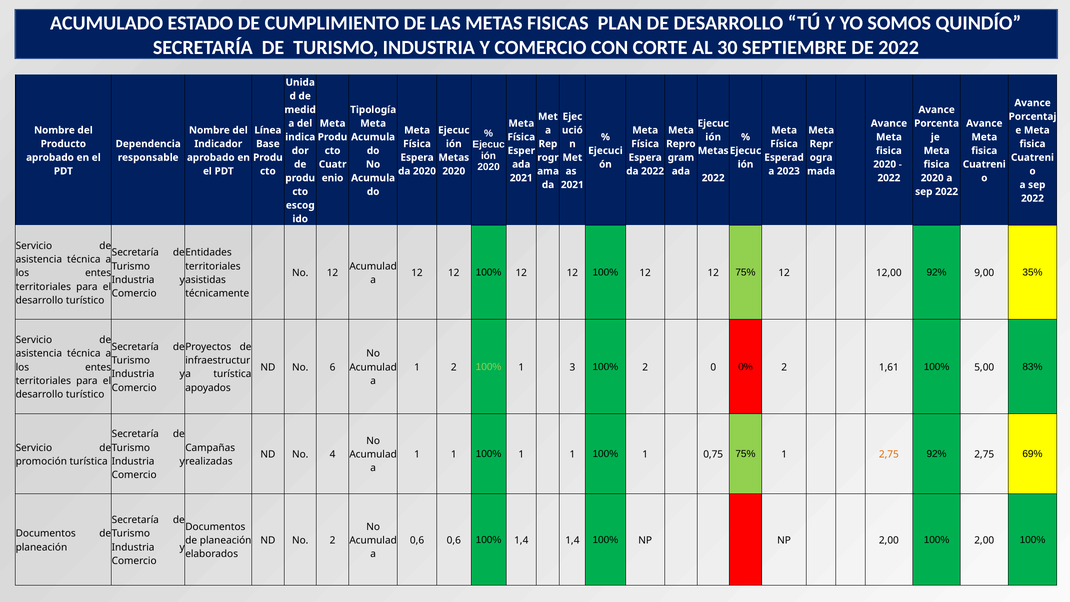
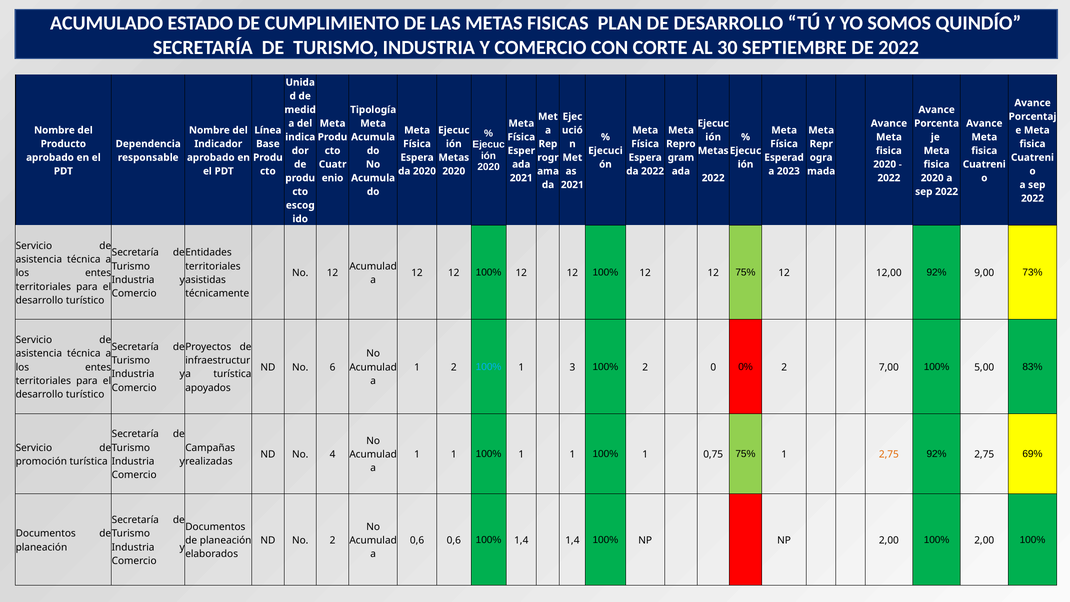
35%: 35% -> 73%
100% at (489, 367) colour: light green -> light blue
1,61: 1,61 -> 7,00
